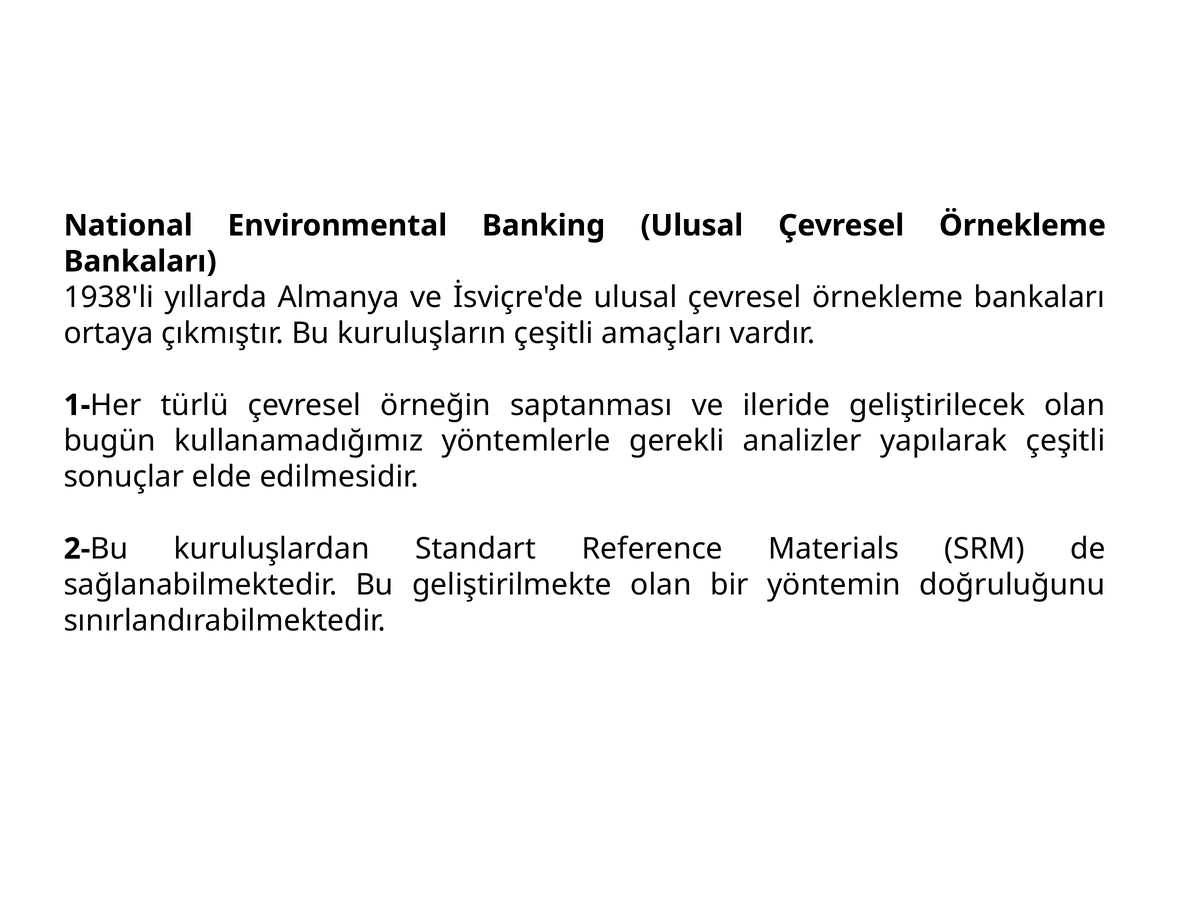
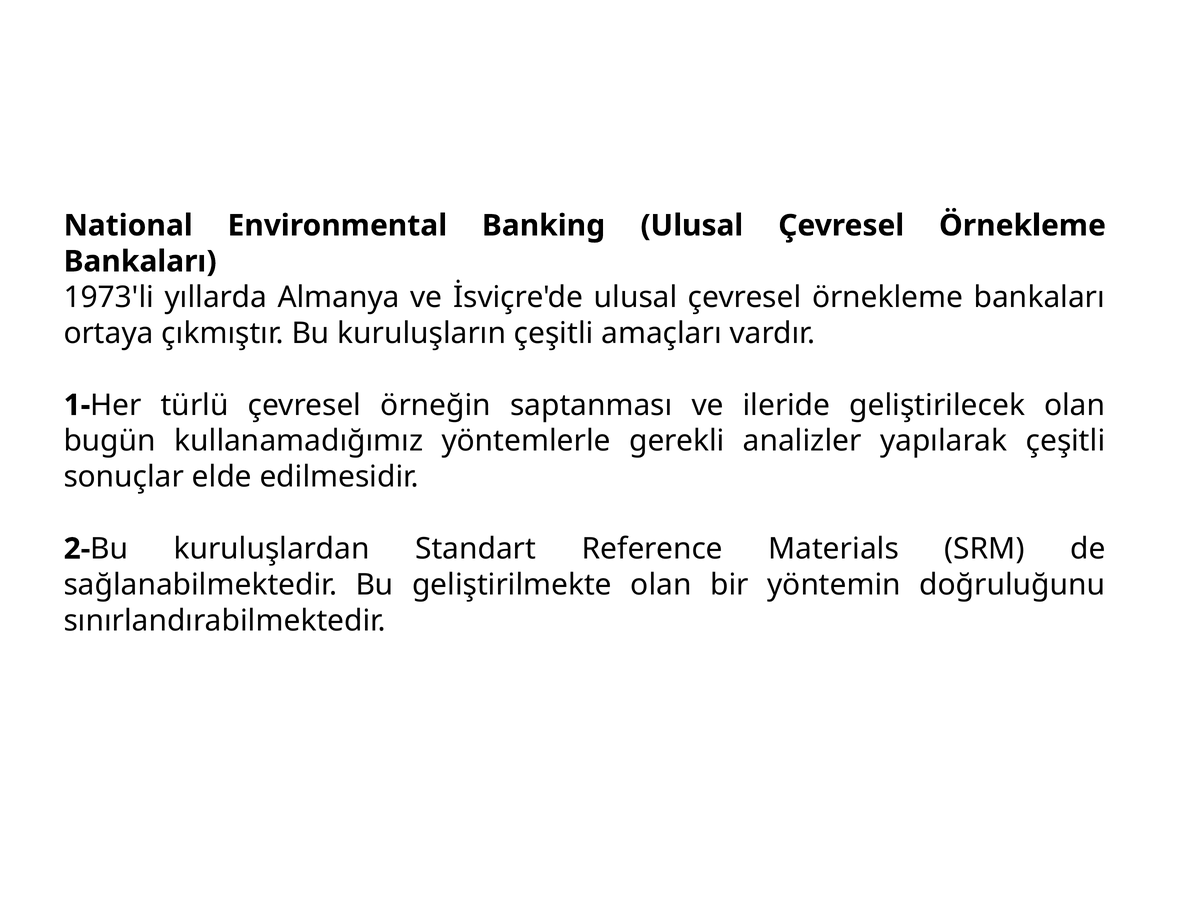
1938'li: 1938'li -> 1973'li
